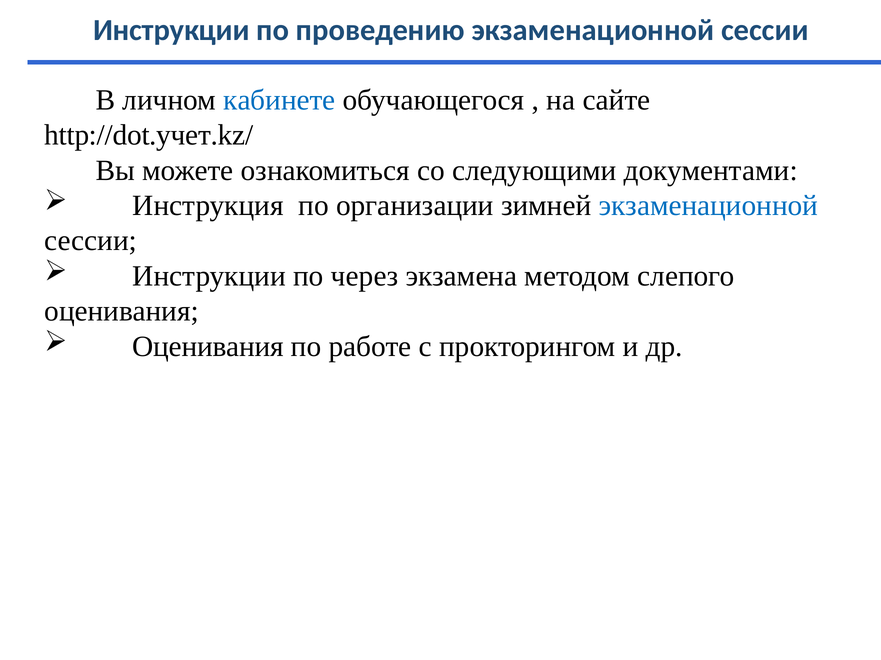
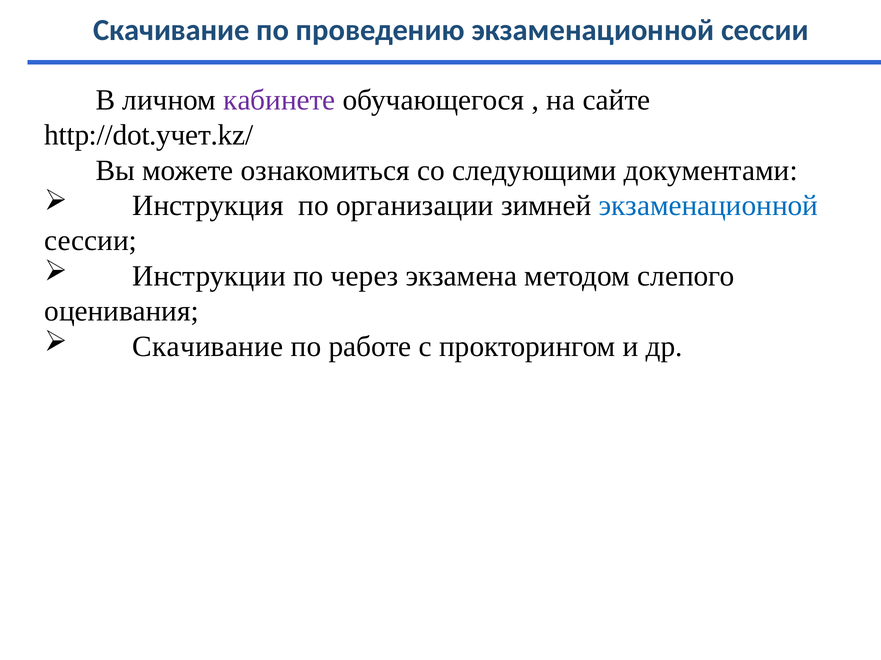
Инструкции at (171, 30): Инструкции -> Скачивание
кабинете colour: blue -> purple
Оценивания at (208, 347): Оценивания -> Скачивание
